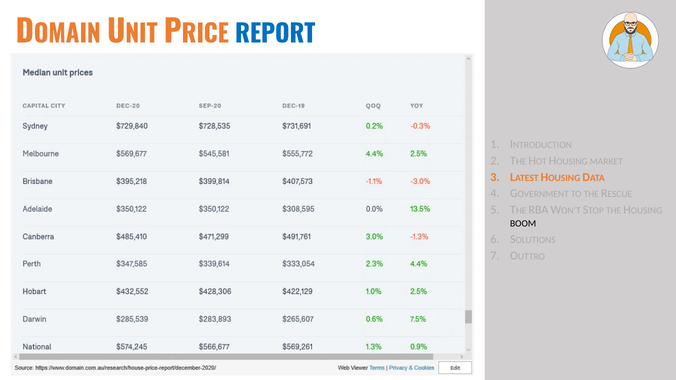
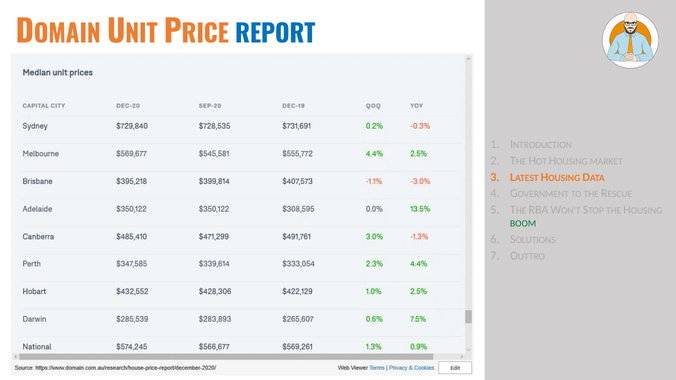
BOOM colour: black -> green
